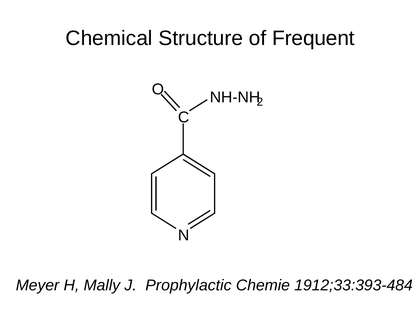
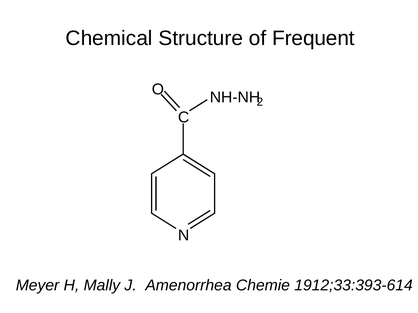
Prophylactic: Prophylactic -> Amenorrhea
1912;33:393-484: 1912;33:393-484 -> 1912;33:393-614
